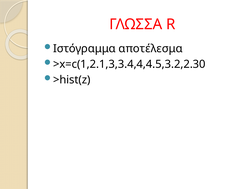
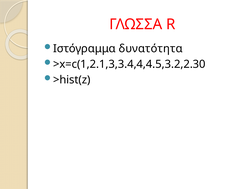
αποτέλεσμα: αποτέλεσμα -> δυνατότητα
